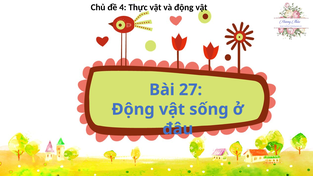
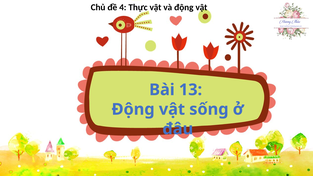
27: 27 -> 13
